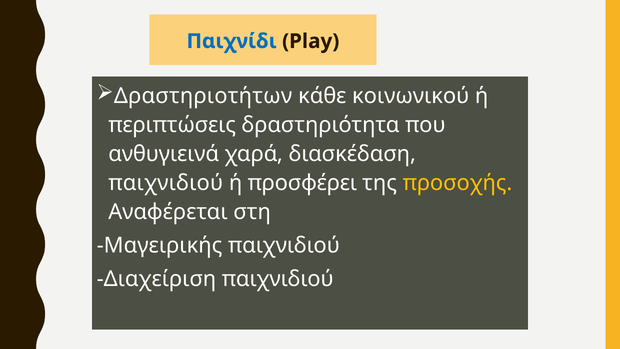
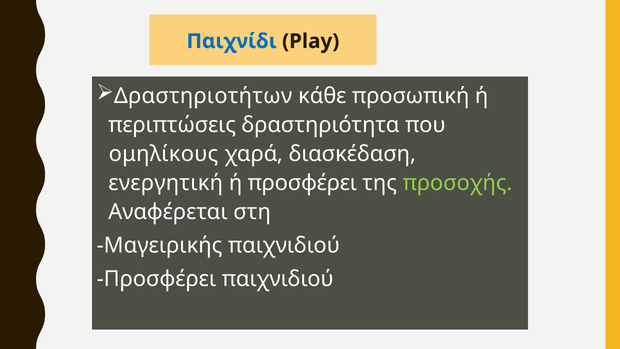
κοινωνικού: κοινωνικού -> προσωπική
ανθυγιεινά: ανθυγιεινά -> ομηλίκους
παιχνιδιού at (166, 183): παιχνιδιού -> ενεργητική
προσοχής colour: yellow -> light green
Διαχείριση at (156, 279): Διαχείριση -> Προσφέρει
